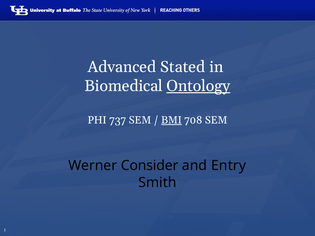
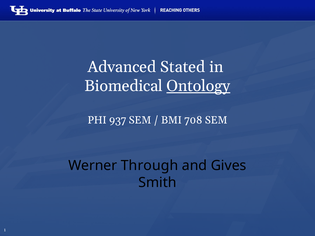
737: 737 -> 937
BMI underline: present -> none
Consider: Consider -> Through
Entry: Entry -> Gives
